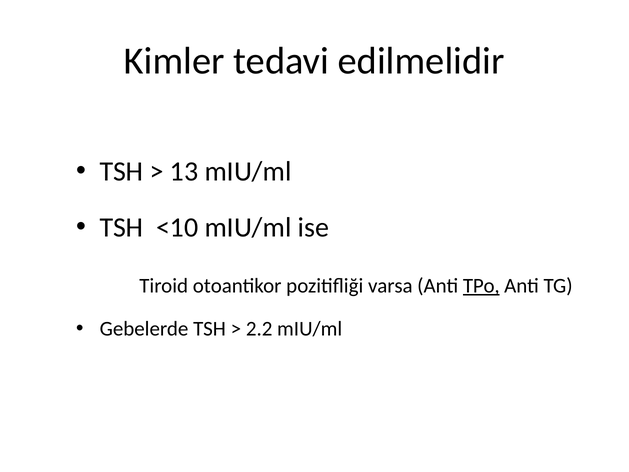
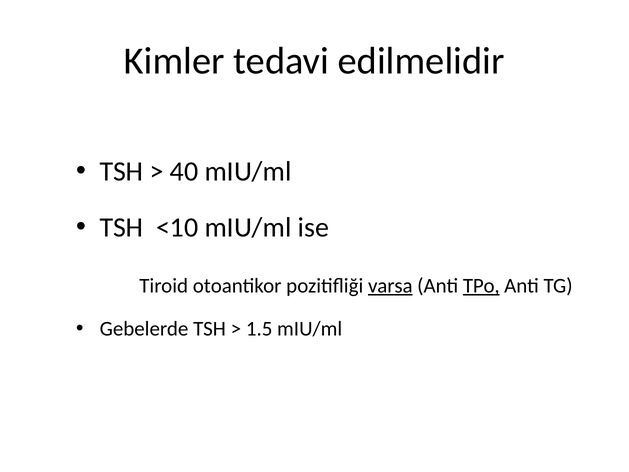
13: 13 -> 40
varsa underline: none -> present
2.2: 2.2 -> 1.5
